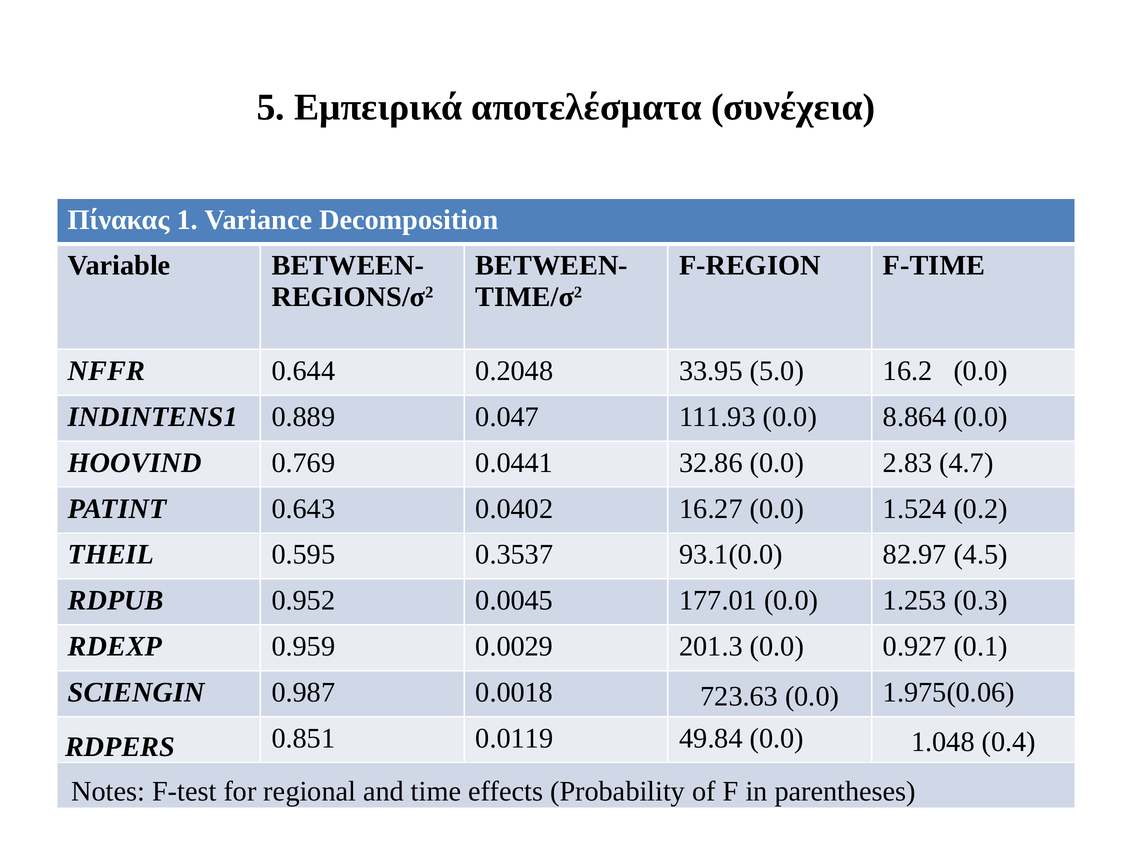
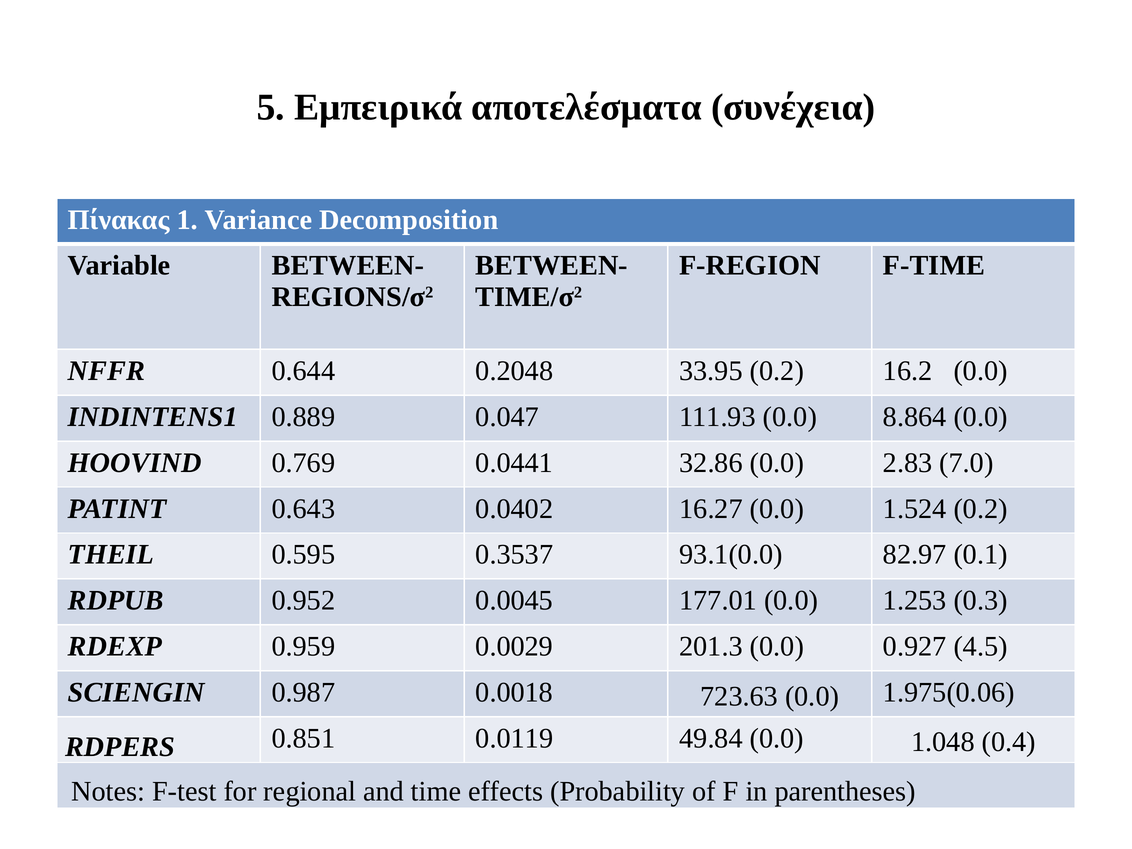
33.95 5.0: 5.0 -> 0.2
4.7: 4.7 -> 7.0
4.5: 4.5 -> 0.1
0.1: 0.1 -> 4.5
